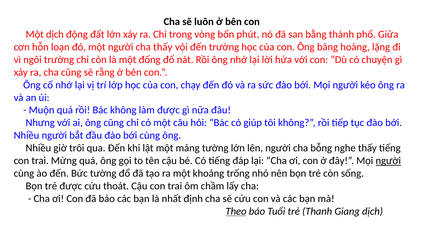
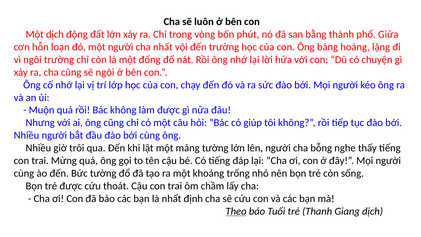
cha thấy: thấy -> nhất
sẽ rằng: rằng -> ngôi
người at (388, 161) underline: present -> none
